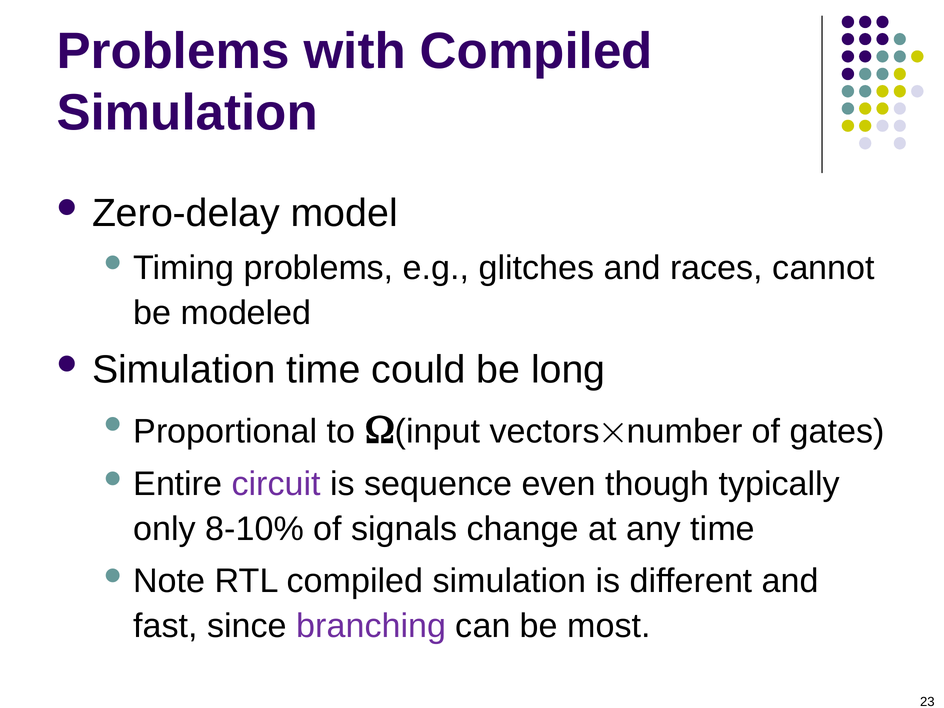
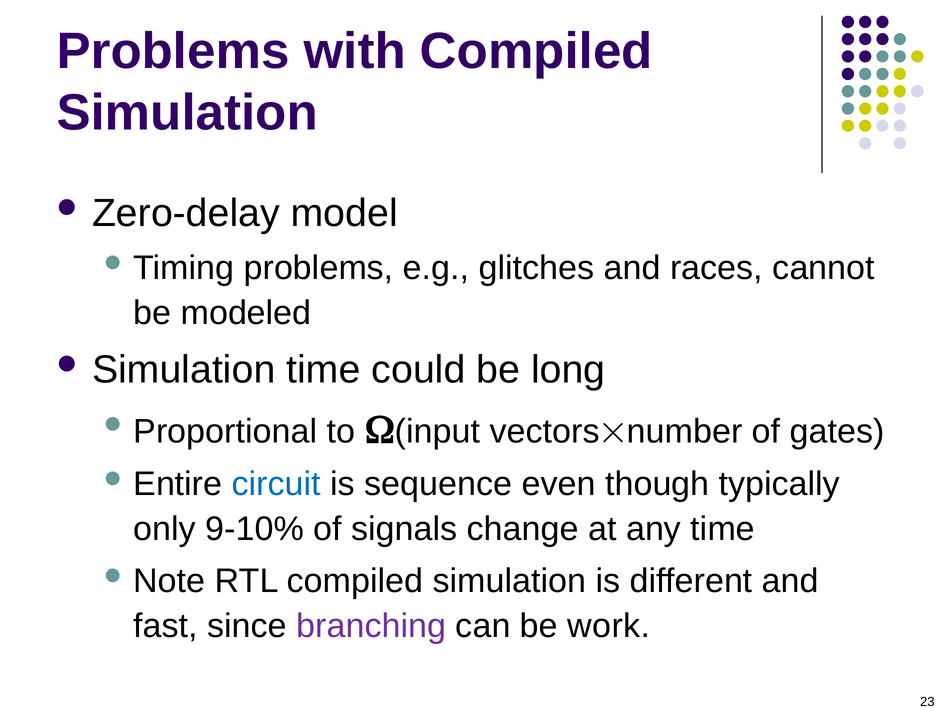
circuit colour: purple -> blue
8-10%: 8-10% -> 9-10%
most: most -> work
